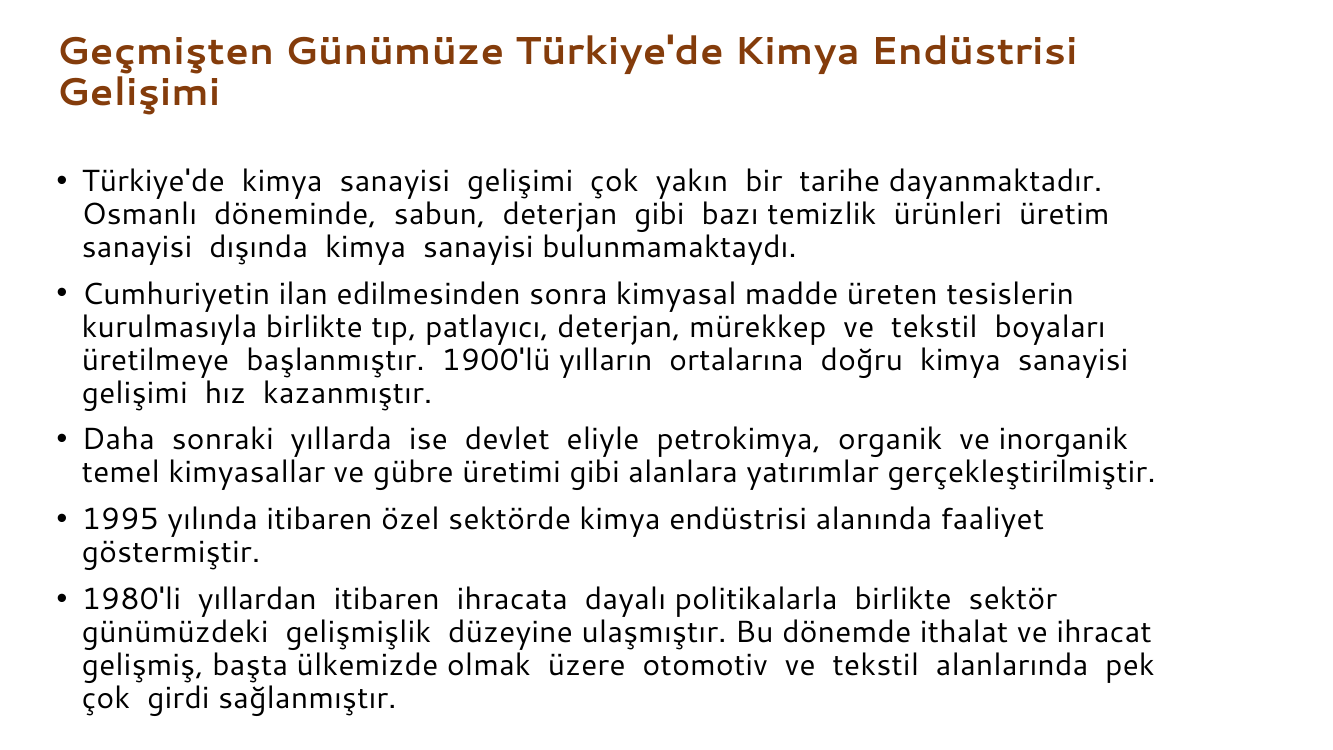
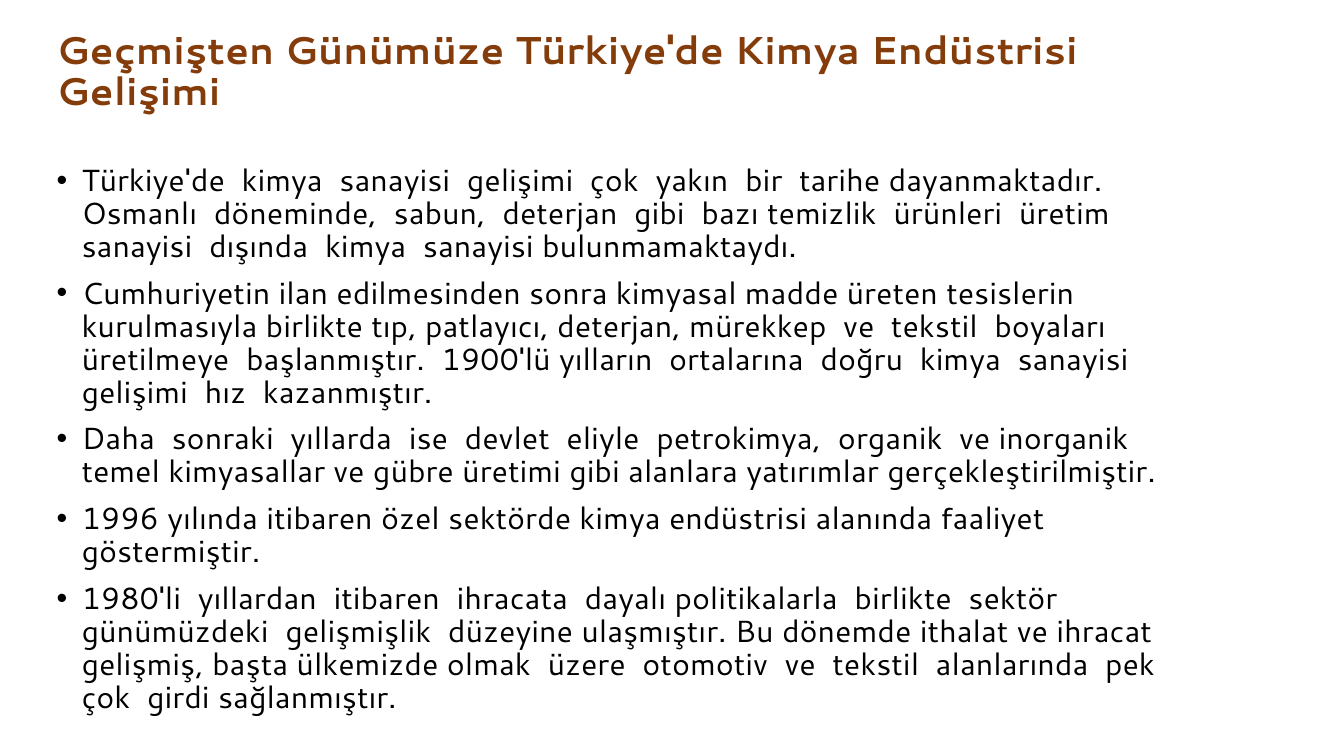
1995: 1995 -> 1996
